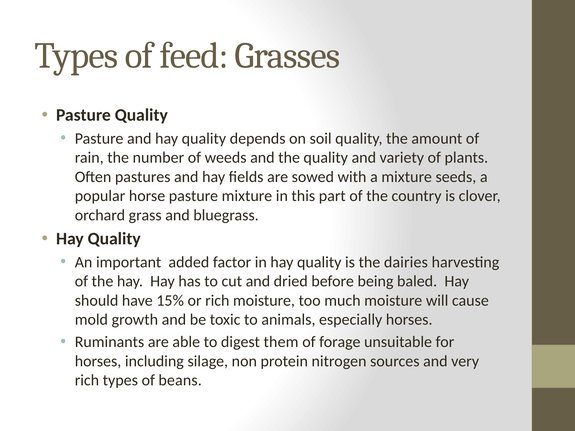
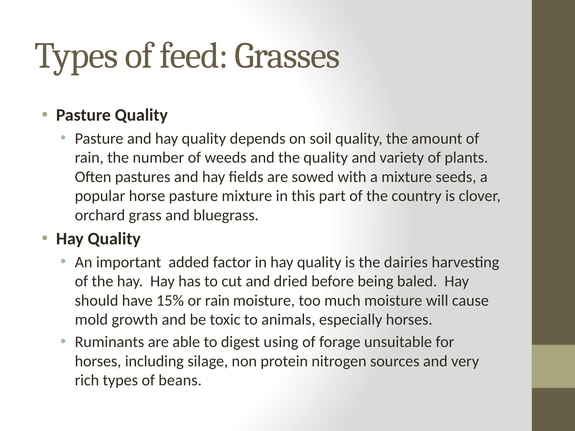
or rich: rich -> rain
them: them -> using
